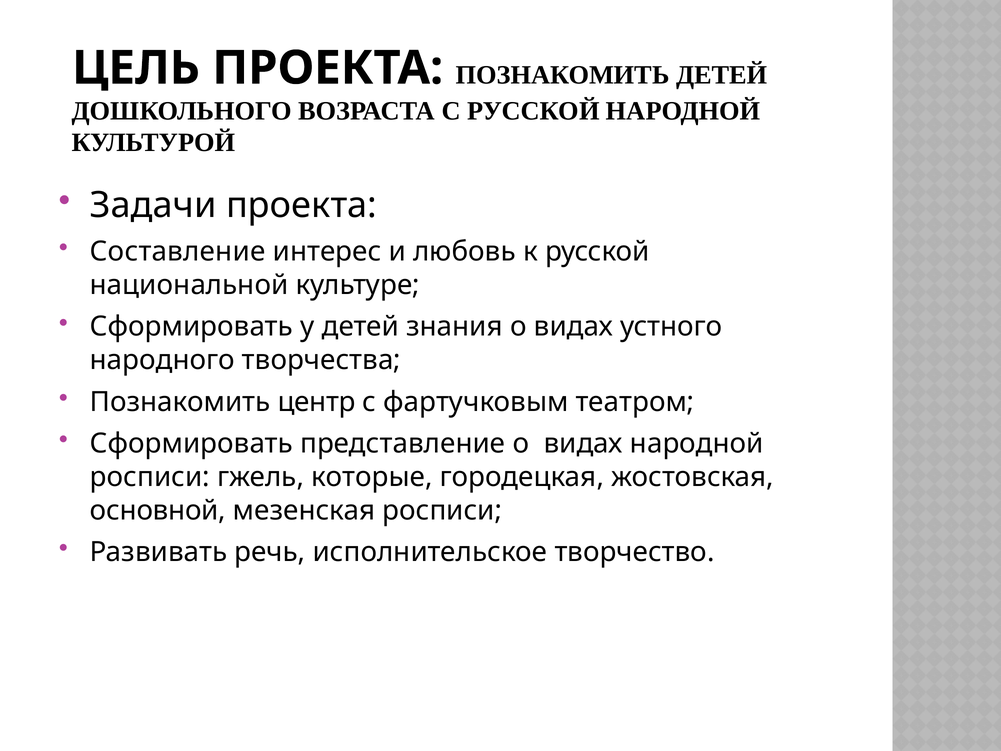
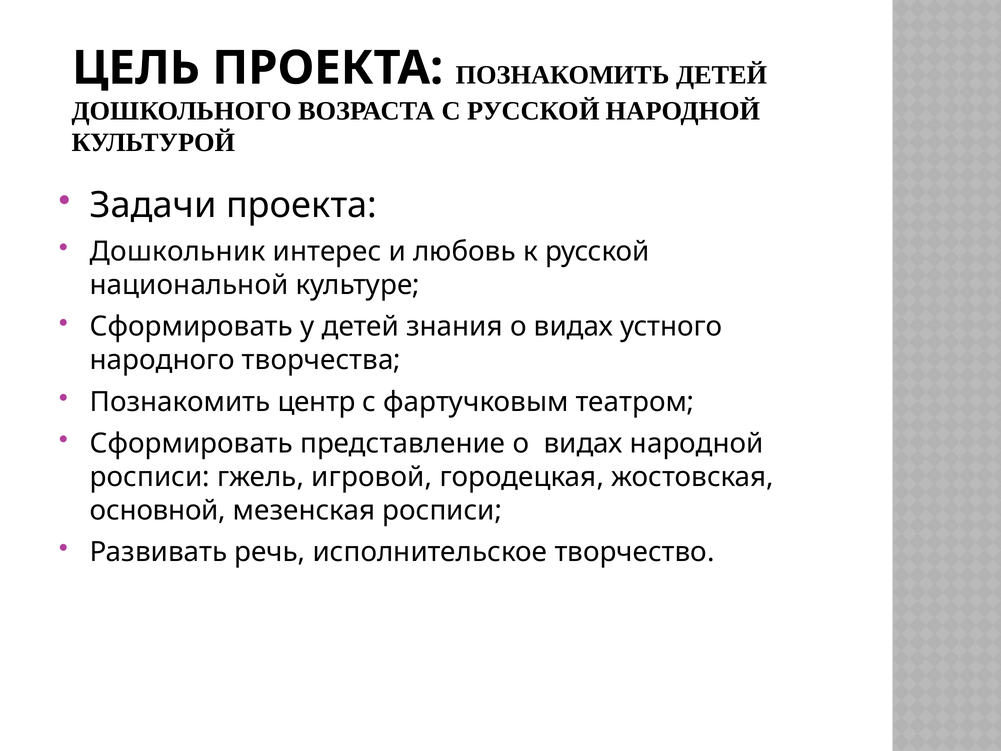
Составление: Составление -> Дошкольник
которые: которые -> игровой
